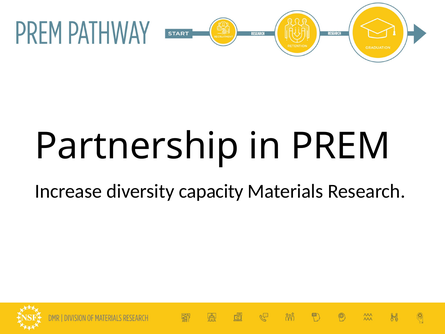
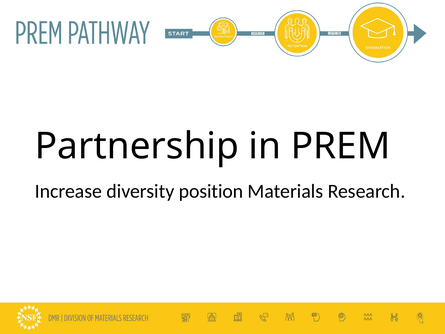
capacity: capacity -> position
